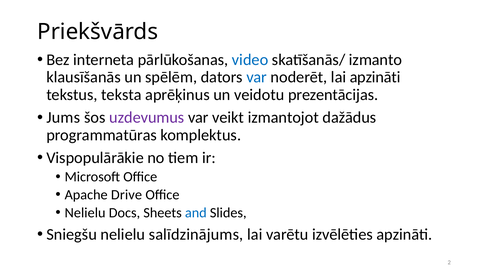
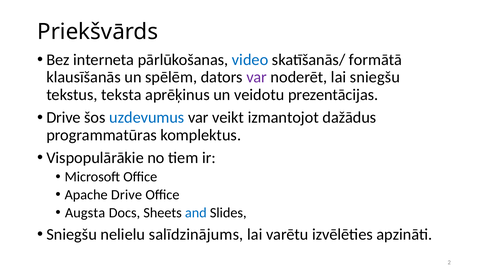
izmanto: izmanto -> formātā
var at (257, 77) colour: blue -> purple
lai apzināti: apzināti -> sniegšu
Jums at (63, 117): Jums -> Drive
uzdevumus colour: purple -> blue
Nelielu at (85, 212): Nelielu -> Augsta
